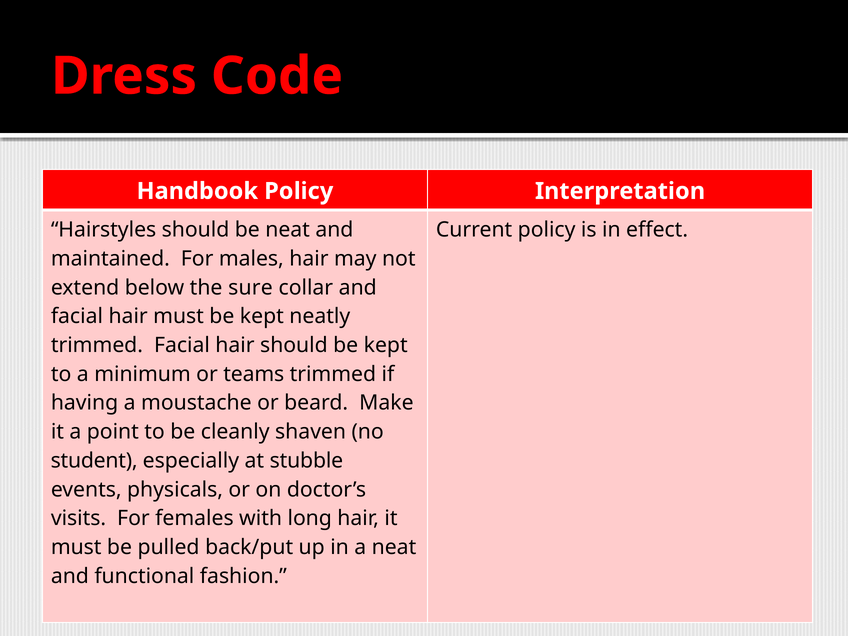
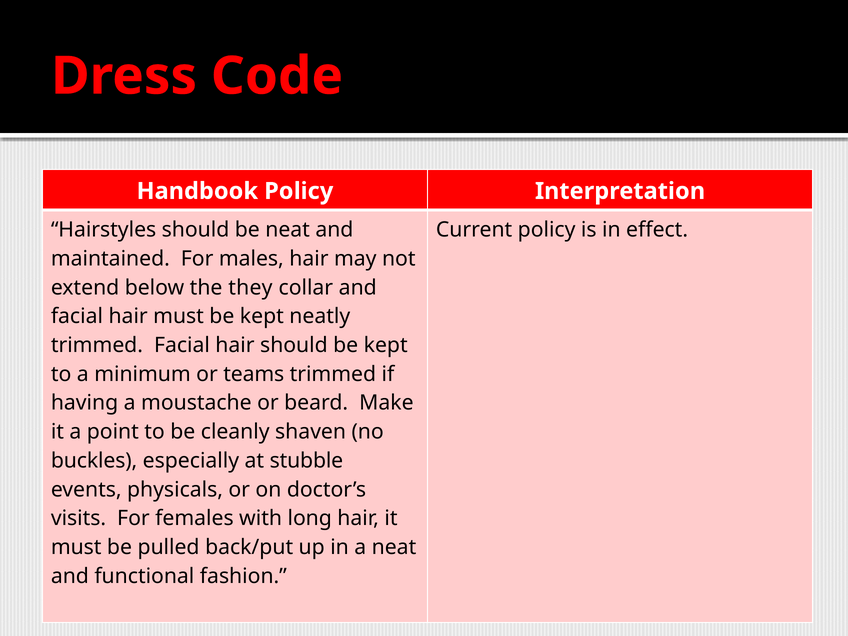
sure: sure -> they
student: student -> buckles
